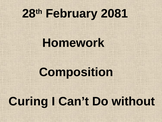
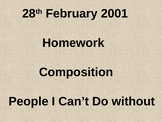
2081: 2081 -> 2001
Curing: Curing -> People
